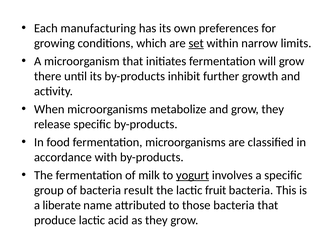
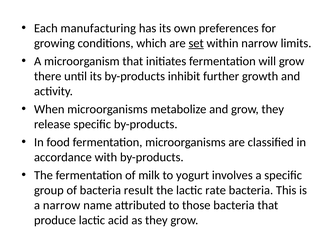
yogurt underline: present -> none
fruit: fruit -> rate
a liberate: liberate -> narrow
